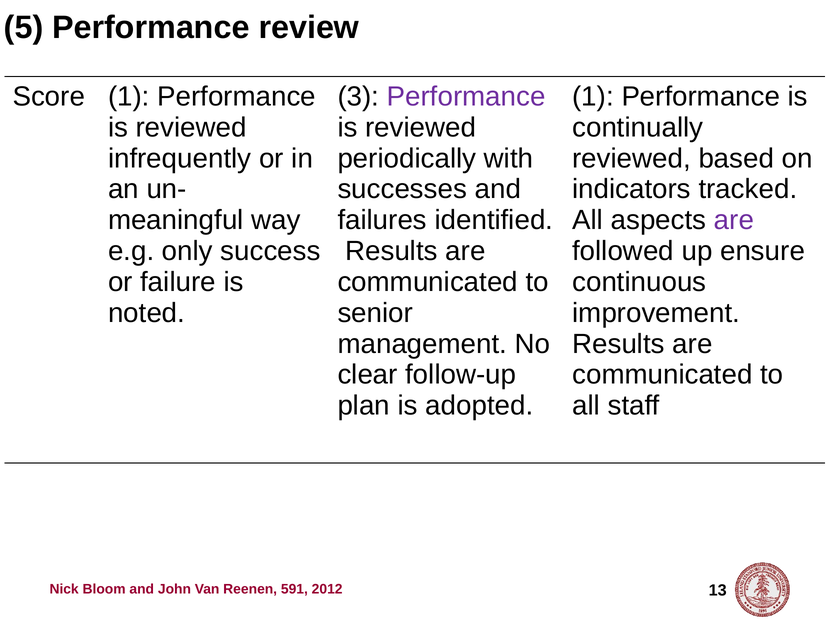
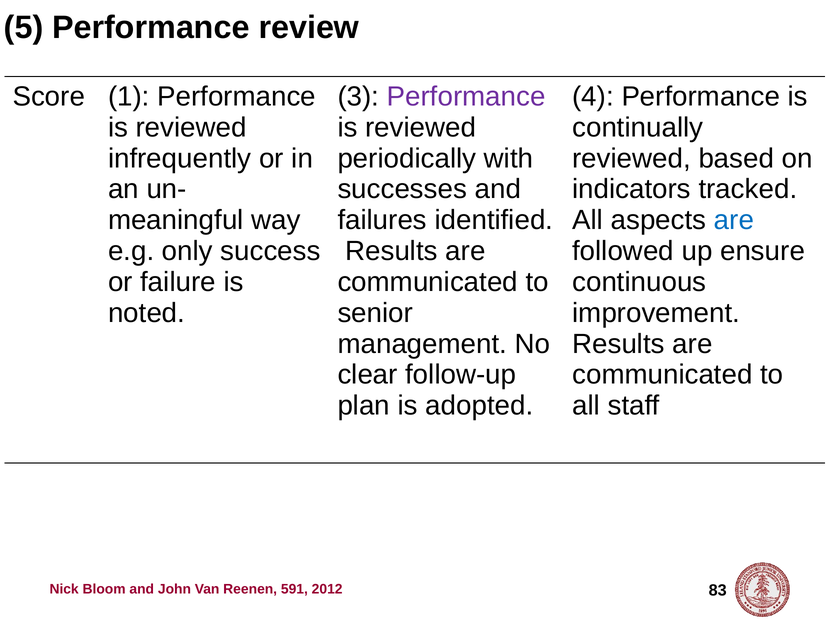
1 at (593, 97): 1 -> 4
are at (734, 220) colour: purple -> blue
13: 13 -> 83
